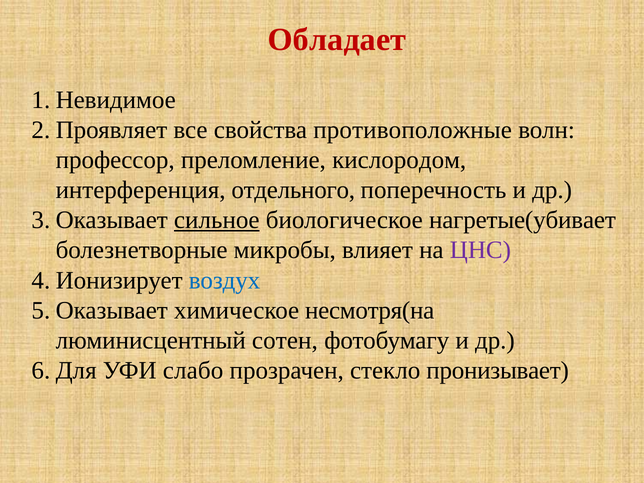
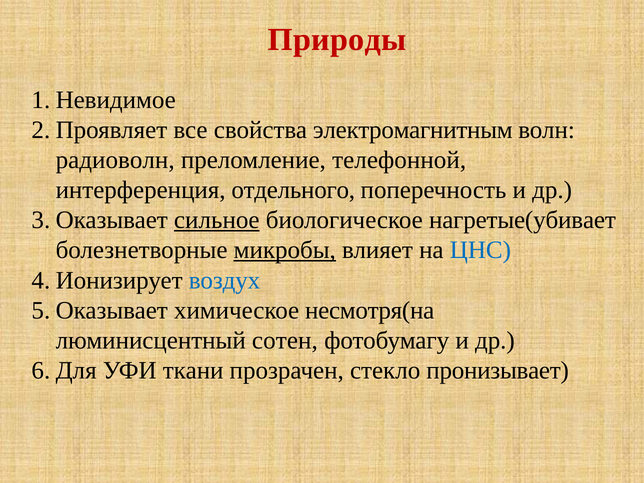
Обладает: Обладает -> Природы
противоположные: противоположные -> электромагнитным
профессор: профессор -> радиоволн
кислородом: кислородом -> телефонной
микробы underline: none -> present
ЦНС colour: purple -> blue
слабо: слабо -> ткани
